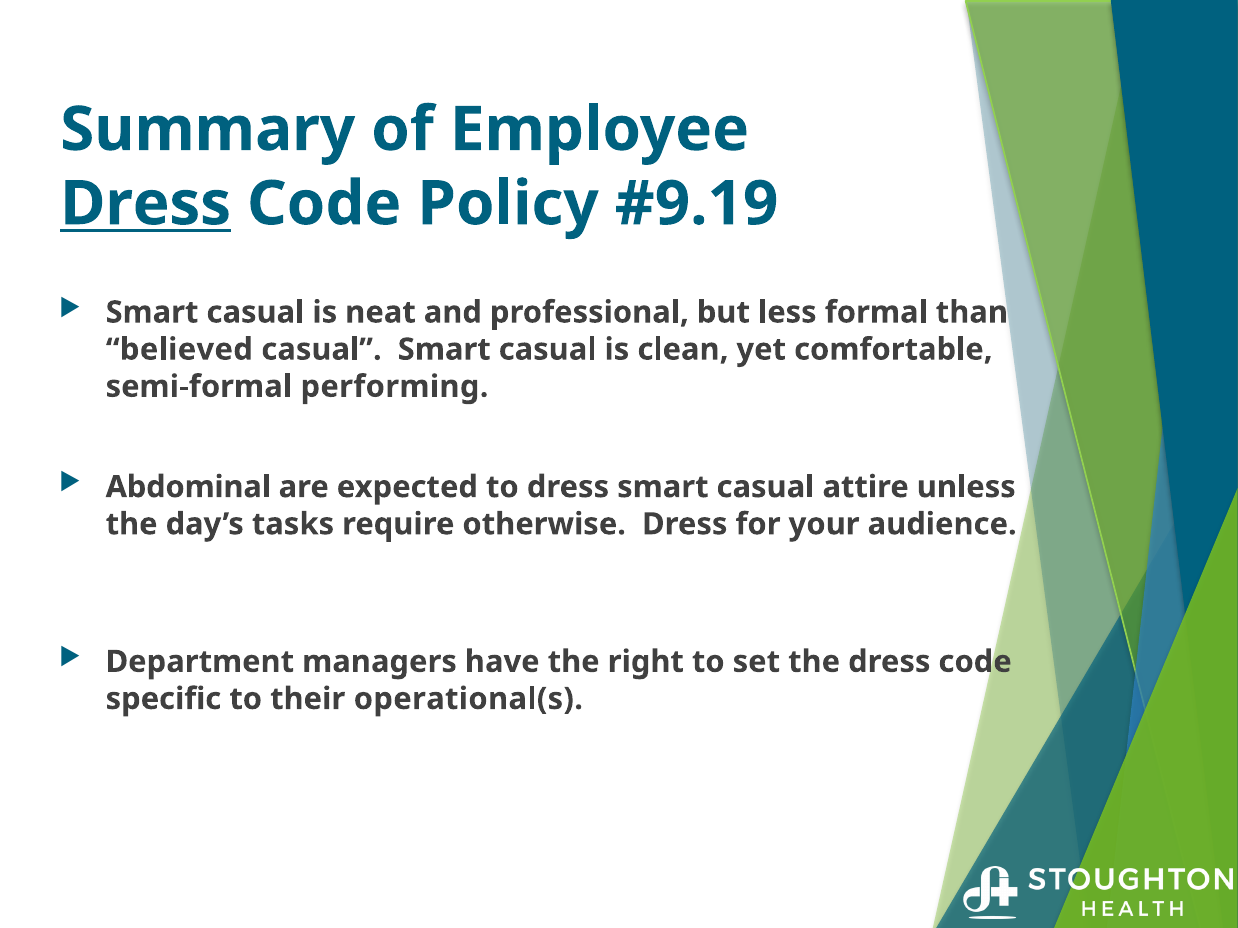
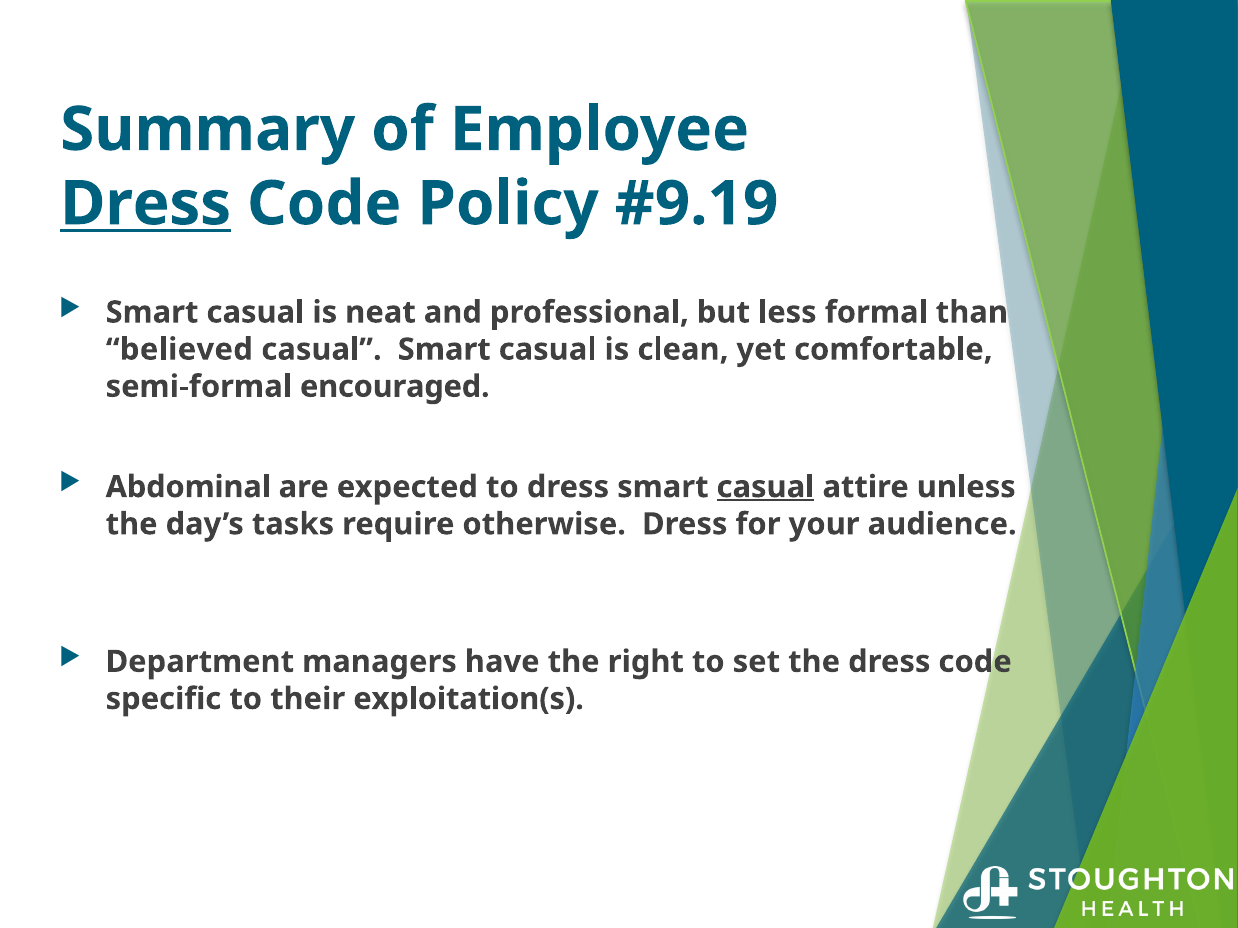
performing: performing -> encouraged
casual at (765, 487) underline: none -> present
operational(s: operational(s -> exploitation(s
